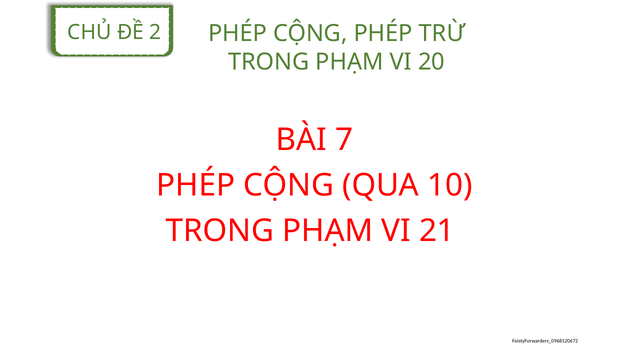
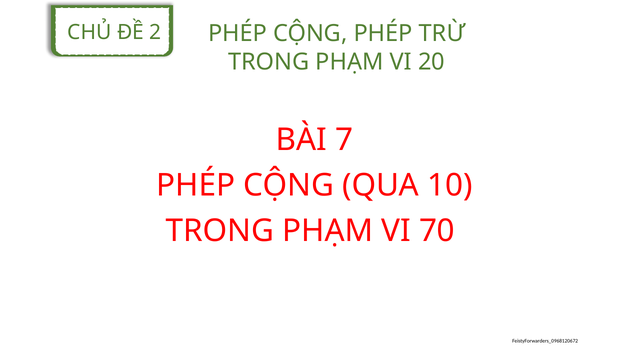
21: 21 -> 70
